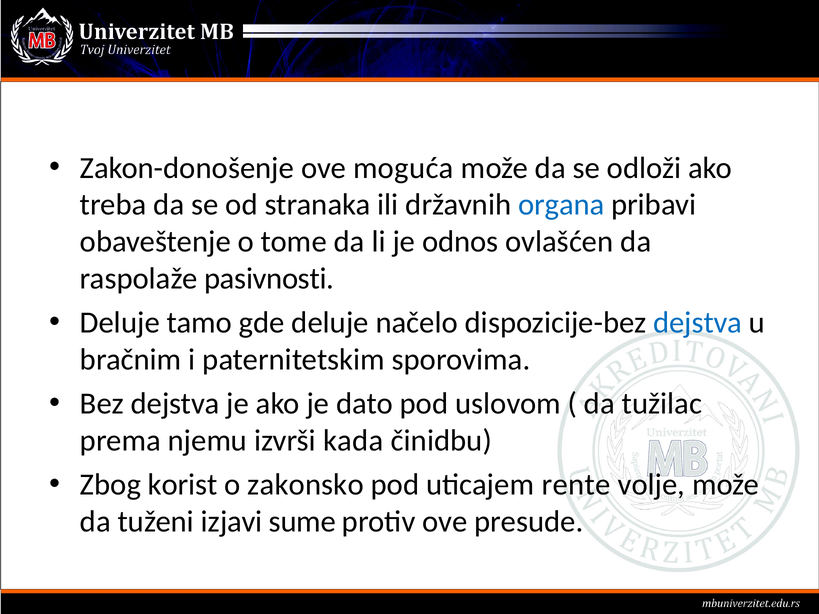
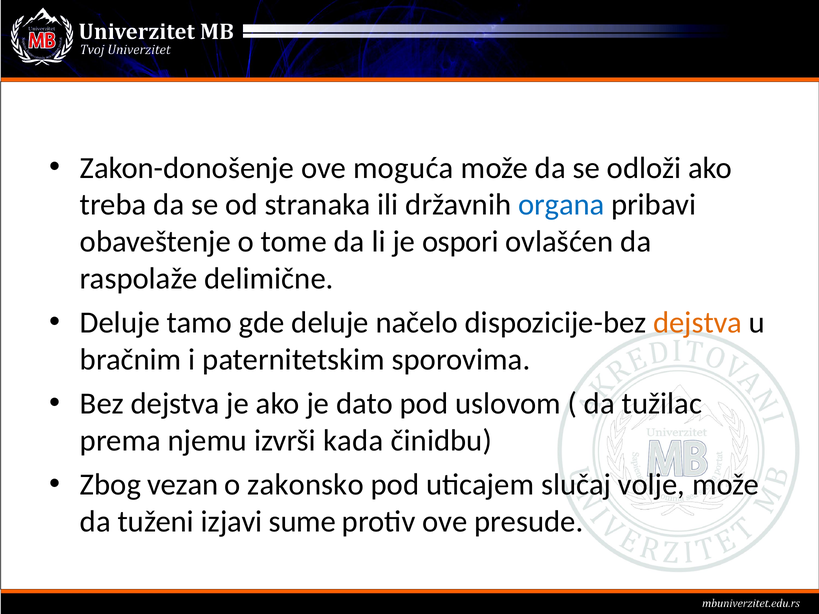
odnos: odnos -> ospori
pasivnosti: pasivnosti -> delimične
dejstva at (698, 323) colour: blue -> orange
korist: korist -> vezan
rente: rente -> slučaj
